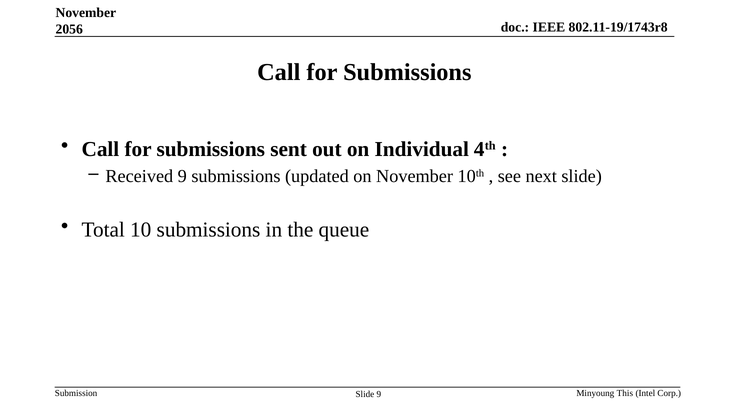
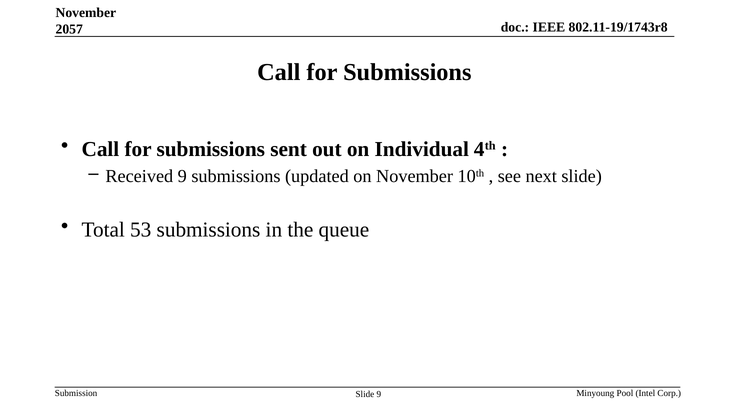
2056: 2056 -> 2057
10: 10 -> 53
This: This -> Pool
